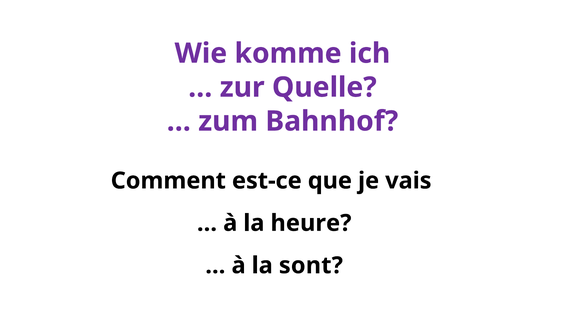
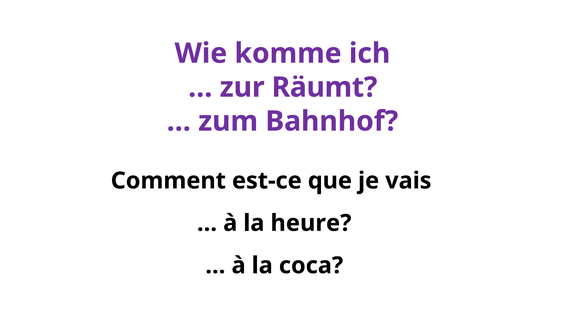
Quelle: Quelle -> Räumt
sont: sont -> coca
